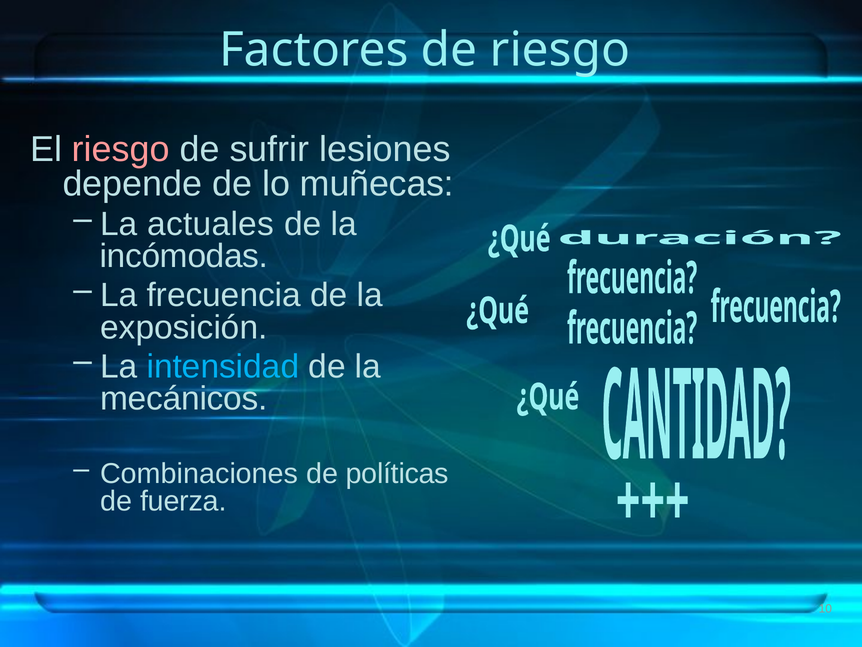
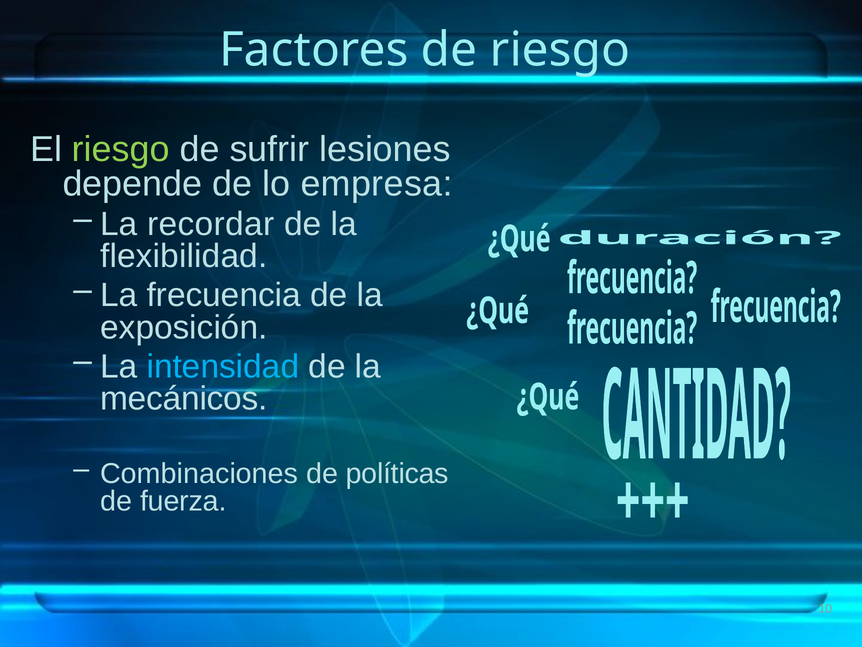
riesgo at (121, 149) colour: pink -> light green
muñecas: muñecas -> empresa
actuales: actuales -> recordar
incómodas: incómodas -> flexibilidad
